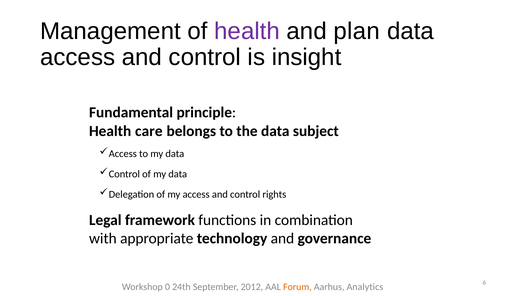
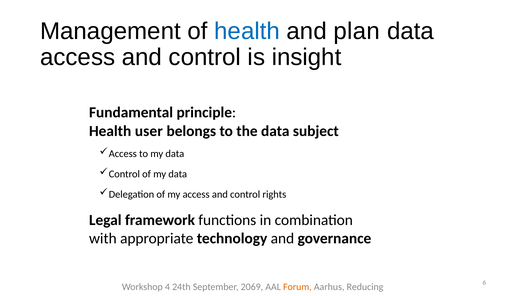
health at (247, 31) colour: purple -> blue
care: care -> user
0: 0 -> 4
2012: 2012 -> 2069
Analytics: Analytics -> Reducing
